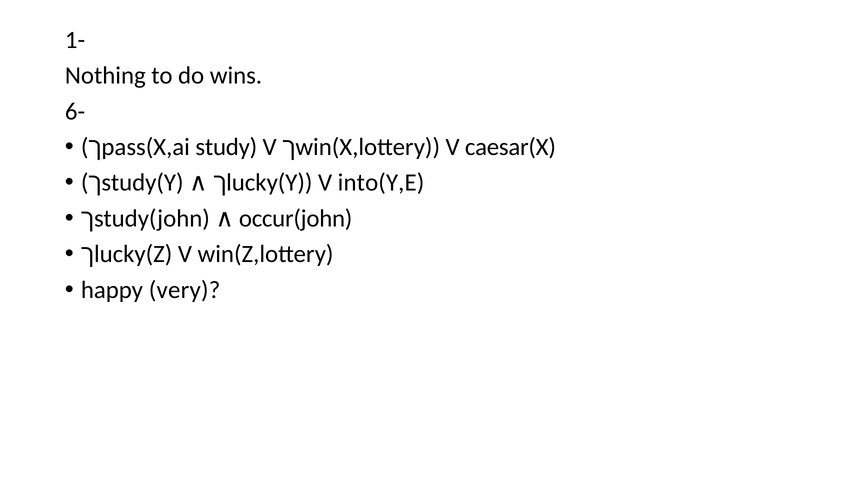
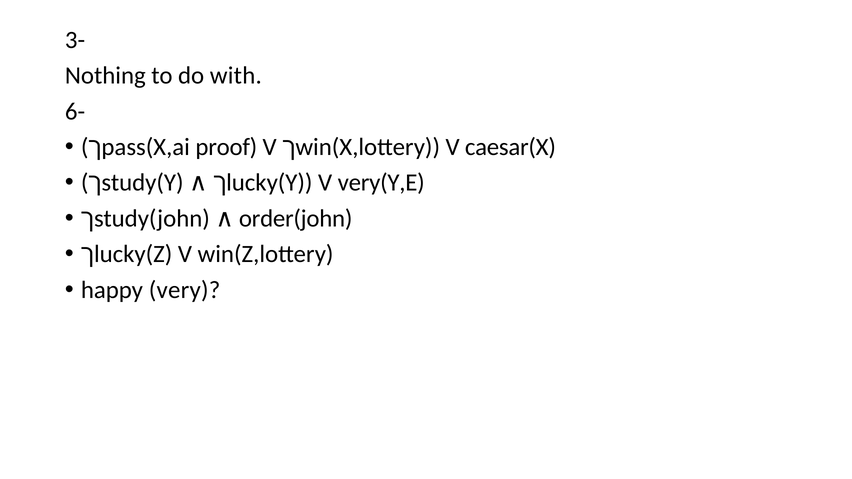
1-: 1- -> 3-
wins: wins -> with
study: study -> proof
into(Y,E: into(Y,E -> very(Y,E
occur(john: occur(john -> order(john
